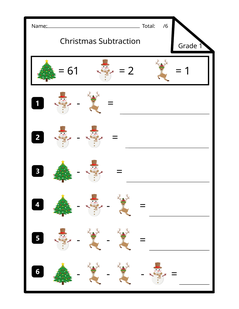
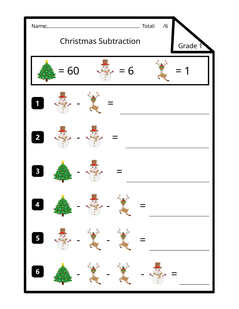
61: 61 -> 60
2: 2 -> 6
